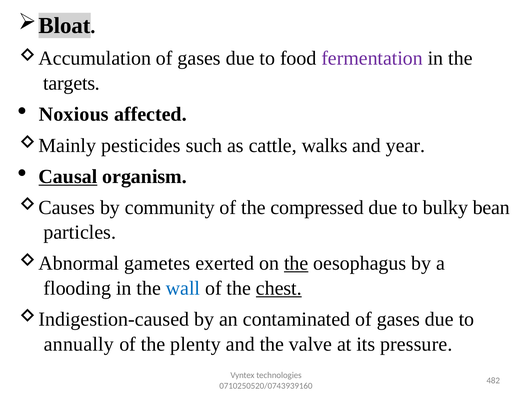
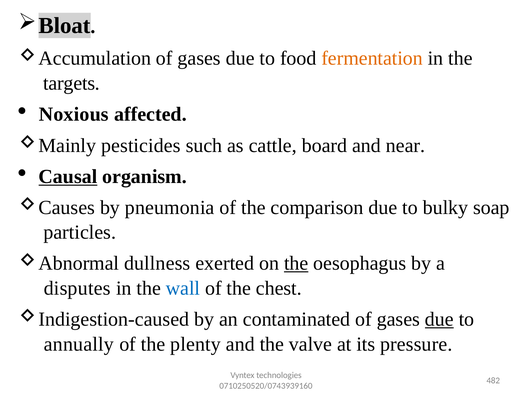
fermentation colour: purple -> orange
walks: walks -> board
year: year -> near
community: community -> pneumonia
compressed: compressed -> comparison
bean: bean -> soap
gametes: gametes -> dullness
flooding: flooding -> disputes
chest underline: present -> none
due at (439, 319) underline: none -> present
